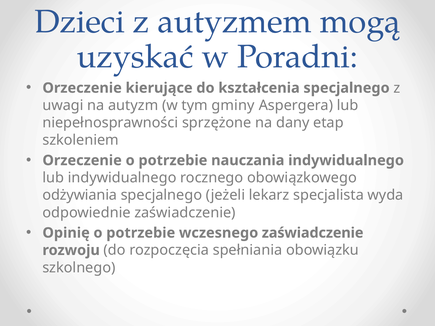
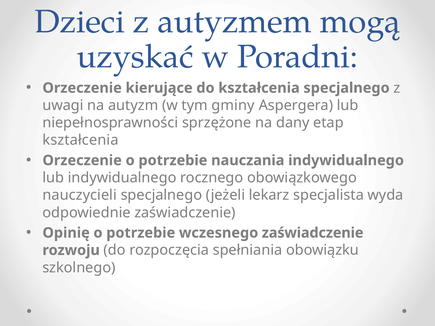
szkoleniem at (81, 140): szkoleniem -> kształcenia
odżywiania: odżywiania -> nauczycieli
